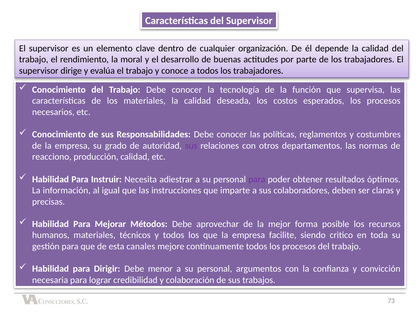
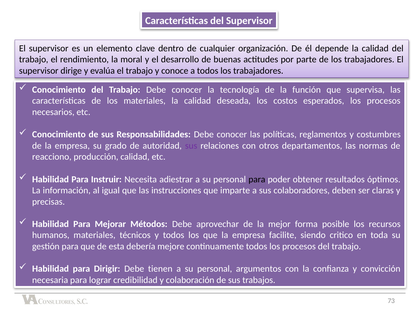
para at (257, 179) colour: purple -> black
canales: canales -> debería
menor: menor -> tienen
